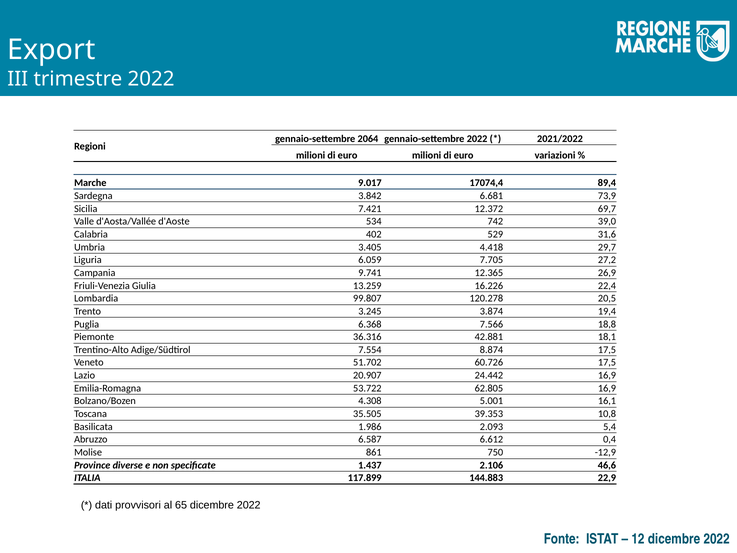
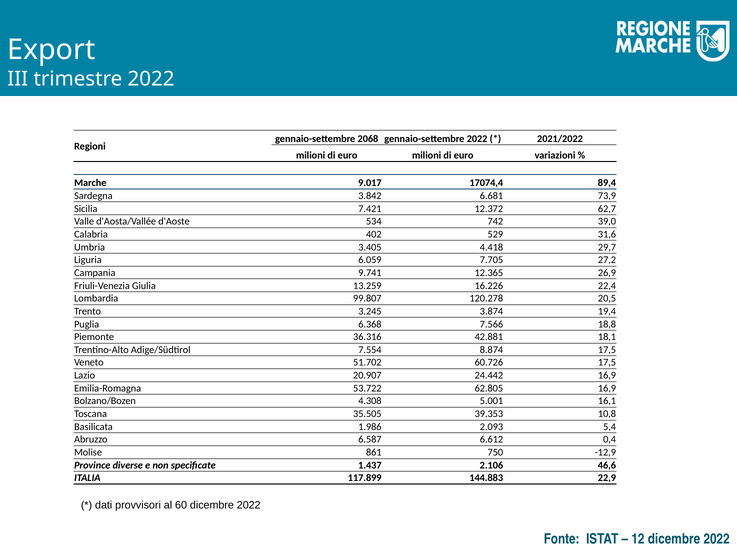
2064: 2064 -> 2068
69,7: 69,7 -> 62,7
65: 65 -> 60
